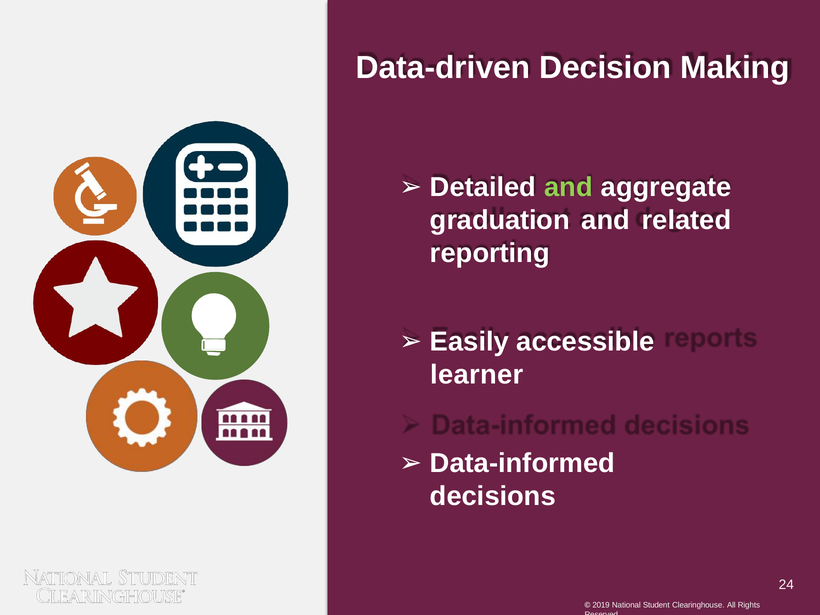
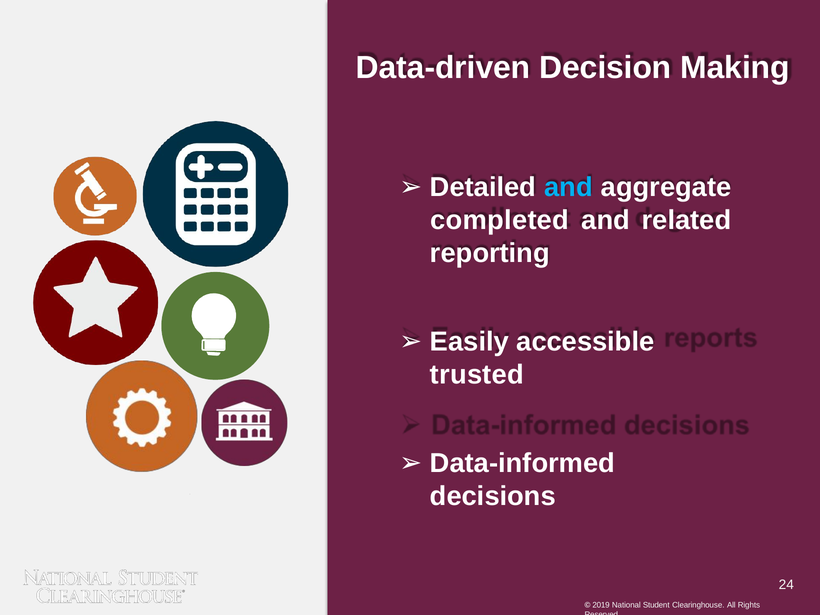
and at (568, 187) colour: light green -> light blue
graduation: graduation -> completed
learner: learner -> trusted
